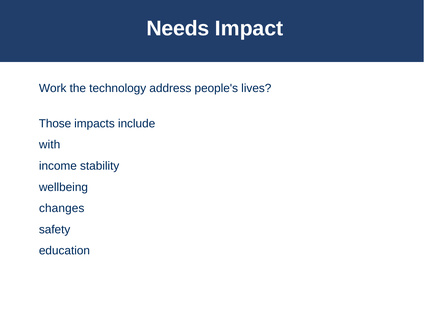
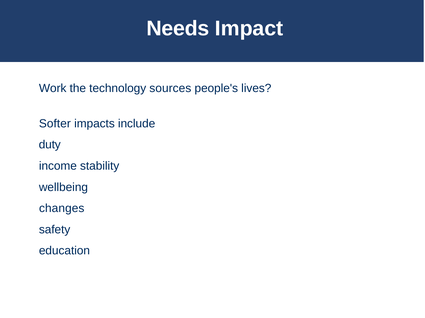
address: address -> sources
Those: Those -> Softer
with: with -> duty
